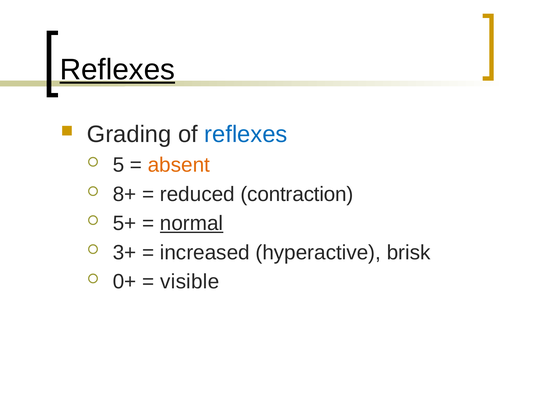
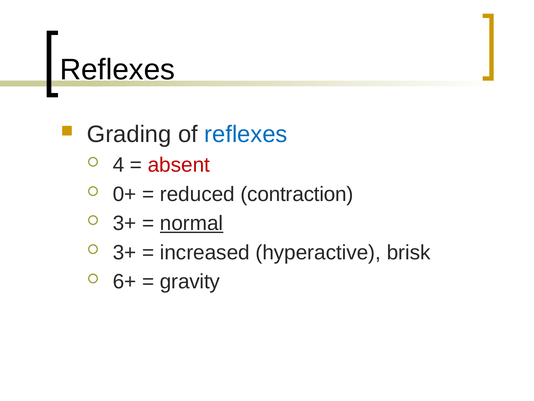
Reflexes at (117, 70) underline: present -> none
5: 5 -> 4
absent colour: orange -> red
8+: 8+ -> 0+
5+ at (125, 223): 5+ -> 3+
0+: 0+ -> 6+
visible: visible -> gravity
